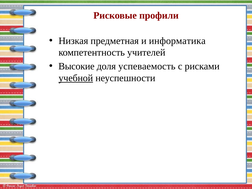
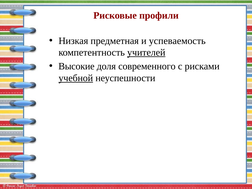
информатика: информатика -> успеваемость
учителей underline: none -> present
успеваемость: успеваемость -> современного
